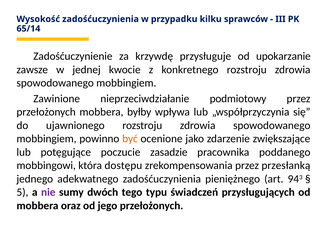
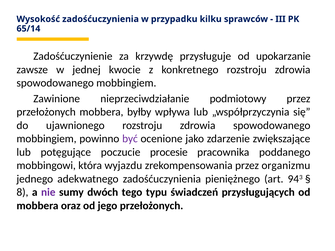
być colour: orange -> purple
zasadzie: zasadzie -> procesie
dostępu: dostępu -> wyjazdu
przesłanką: przesłanką -> organizmu
5: 5 -> 8
